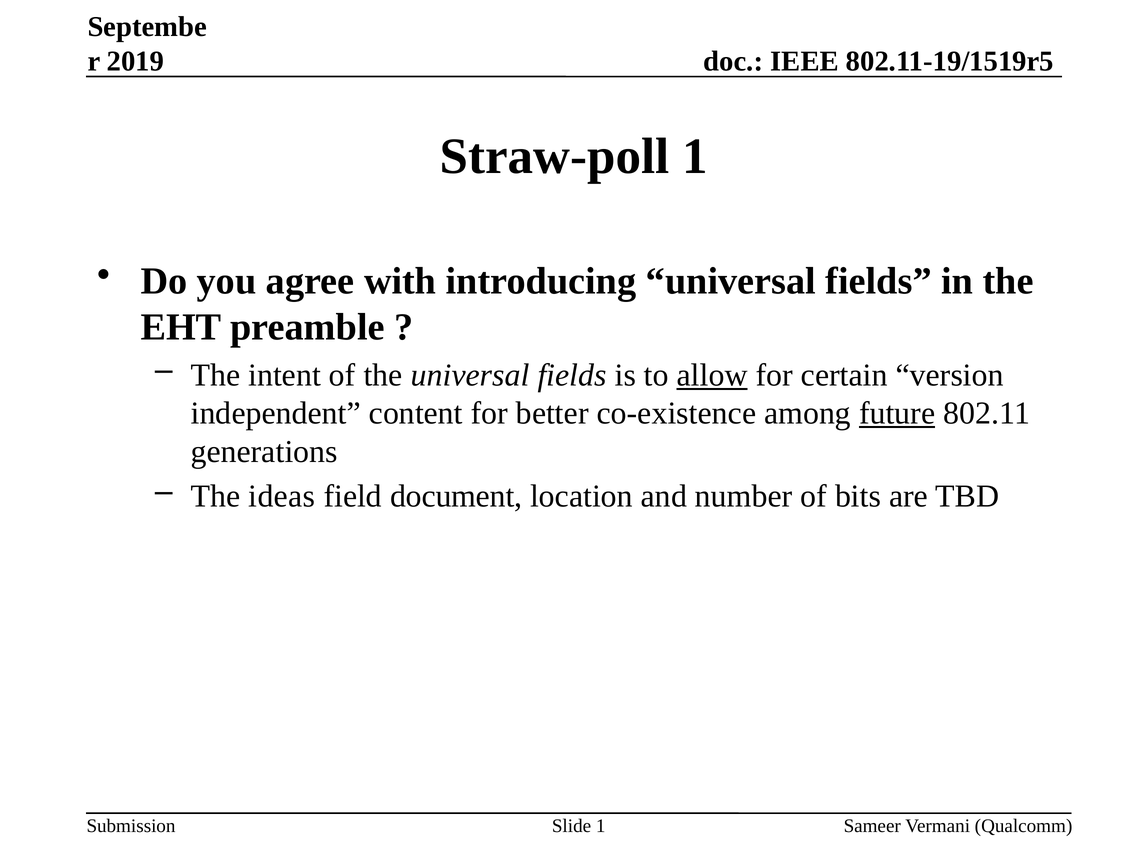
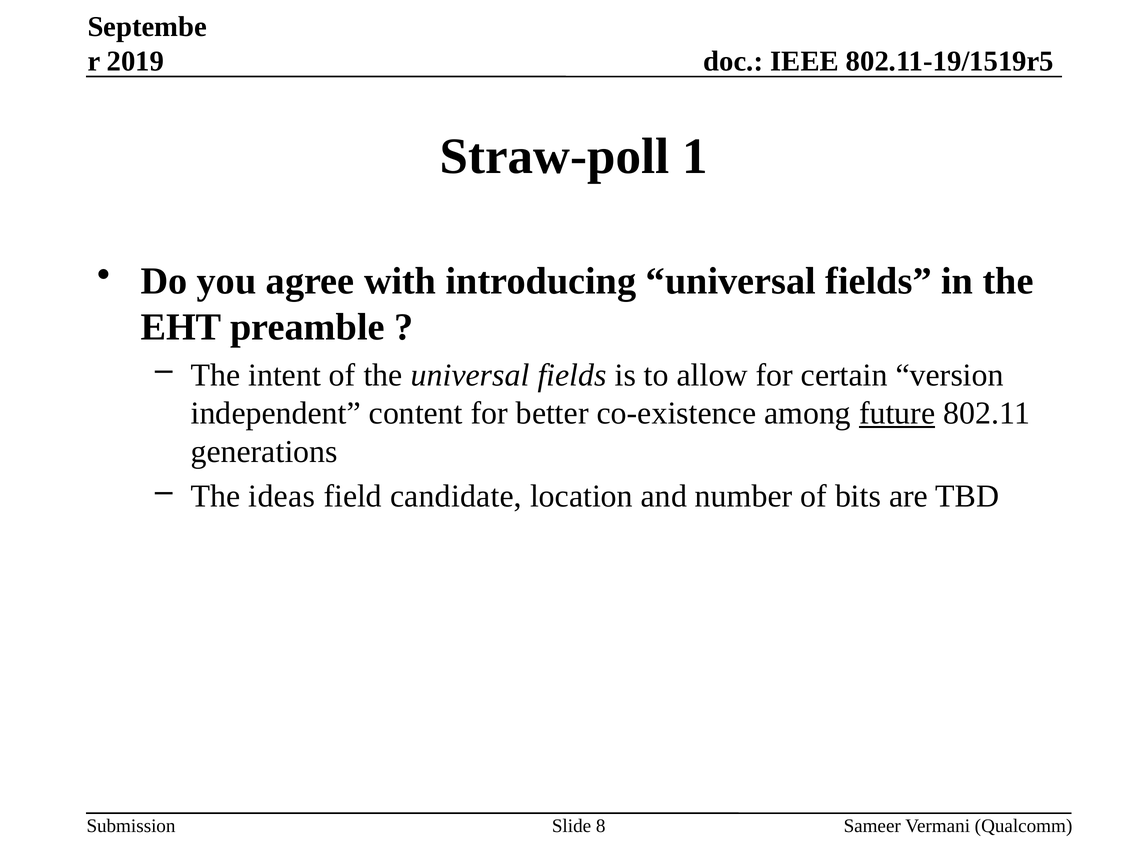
allow underline: present -> none
document: document -> candidate
Slide 1: 1 -> 8
